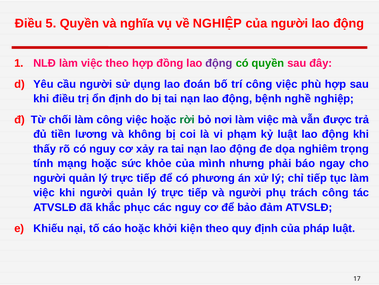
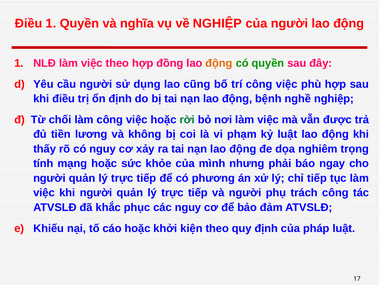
Điều 5: 5 -> 1
động at (219, 63) colour: purple -> orange
đoán: đoán -> cũng
